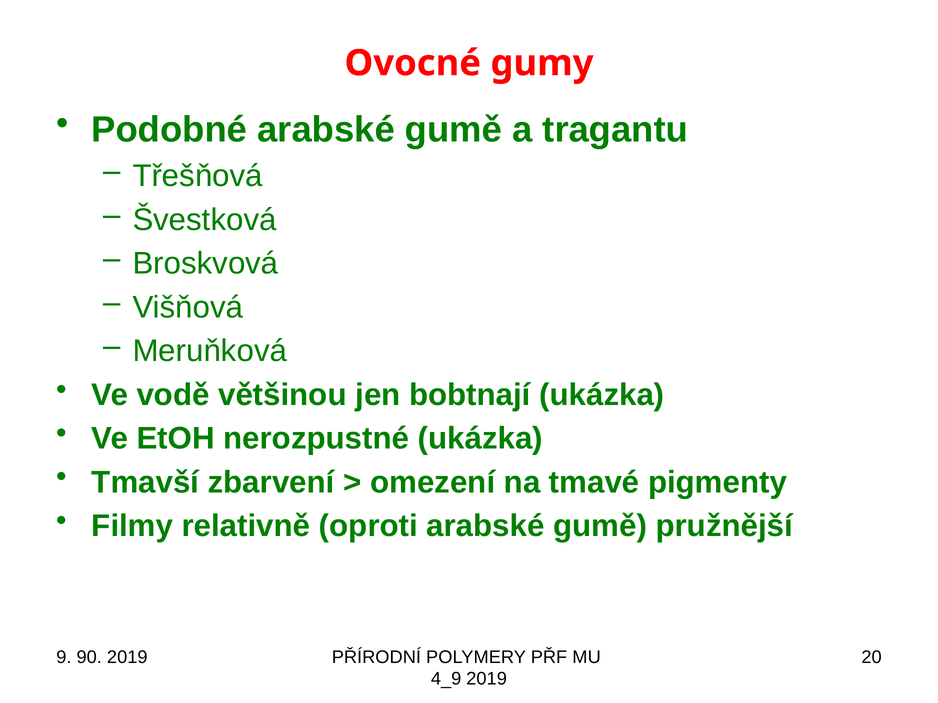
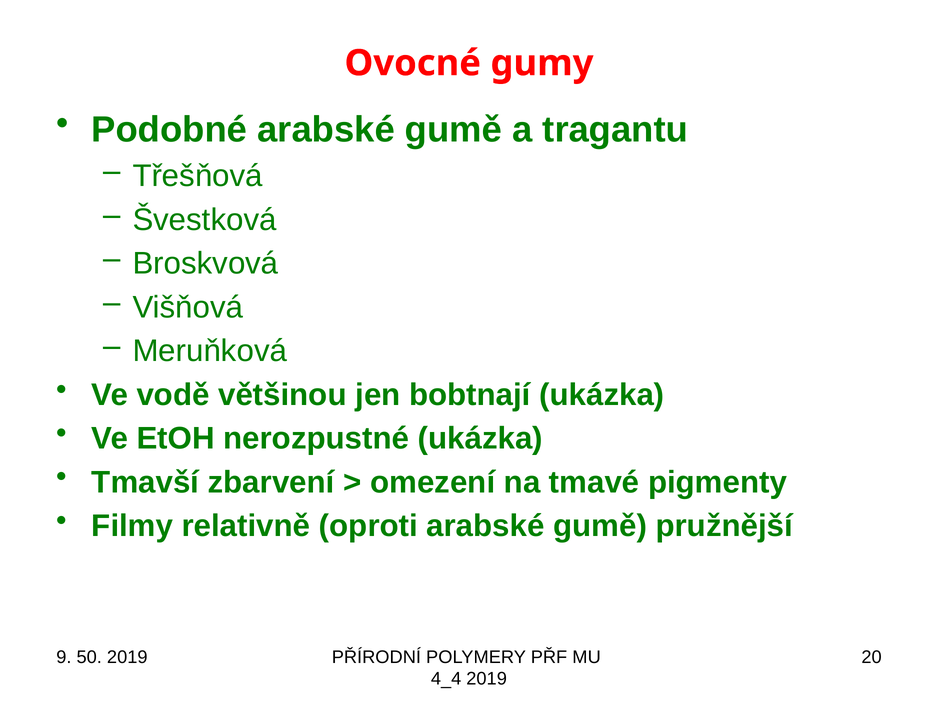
90: 90 -> 50
4_9: 4_9 -> 4_4
